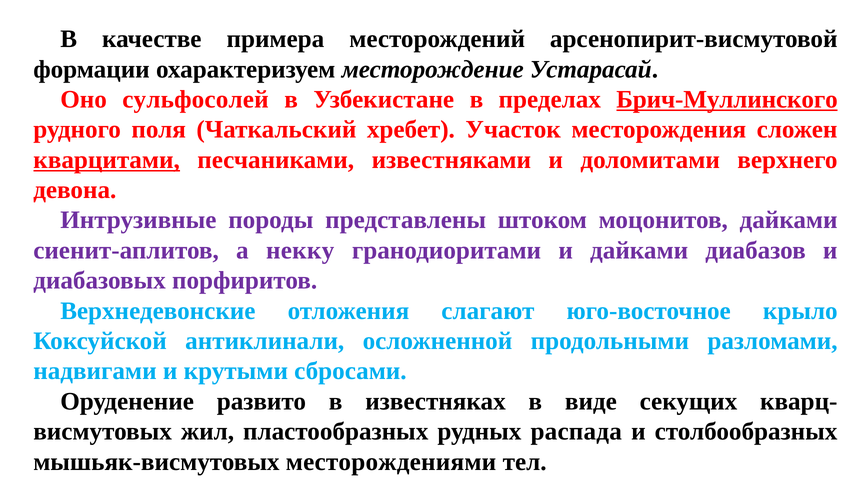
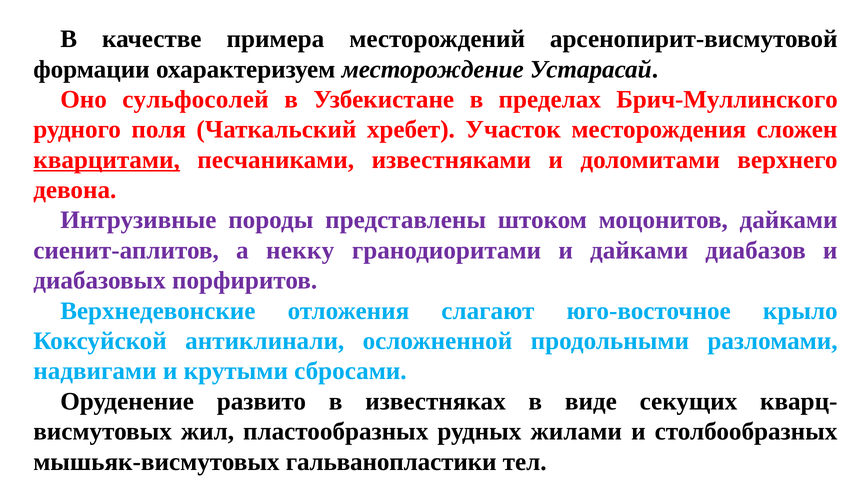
Брич-Муллинского underline: present -> none
распада: распада -> жилами
месторождениями: месторождениями -> гальванопластики
